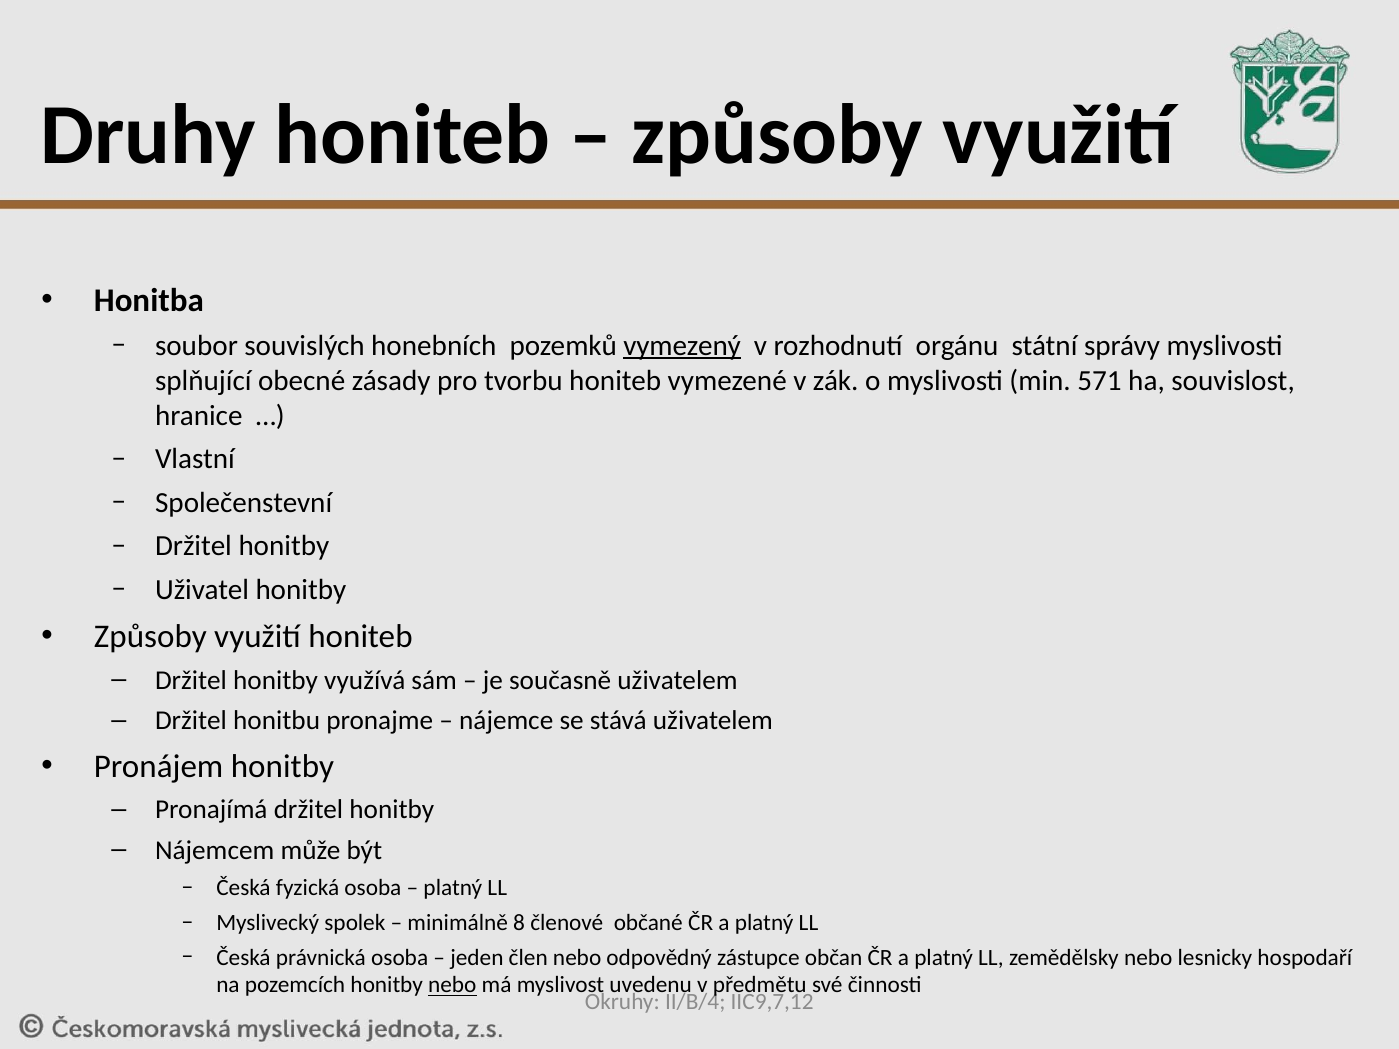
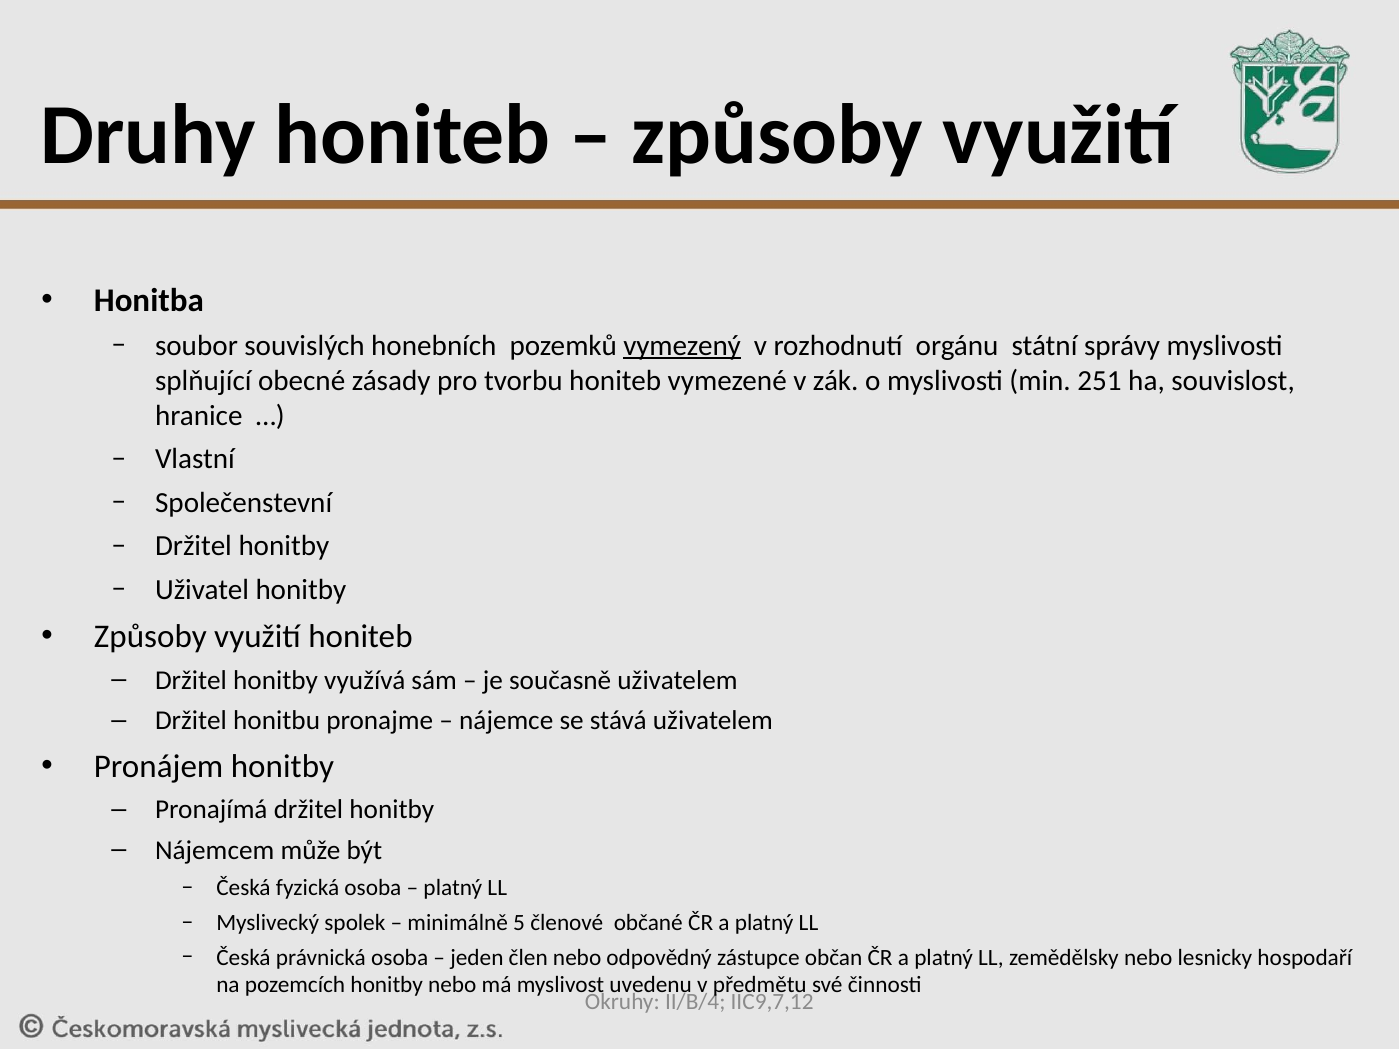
571: 571 -> 251
8: 8 -> 5
nebo at (452, 986) underline: present -> none
